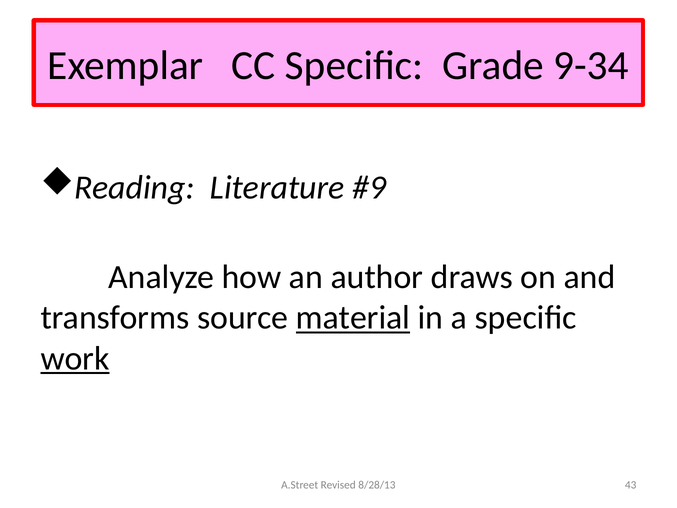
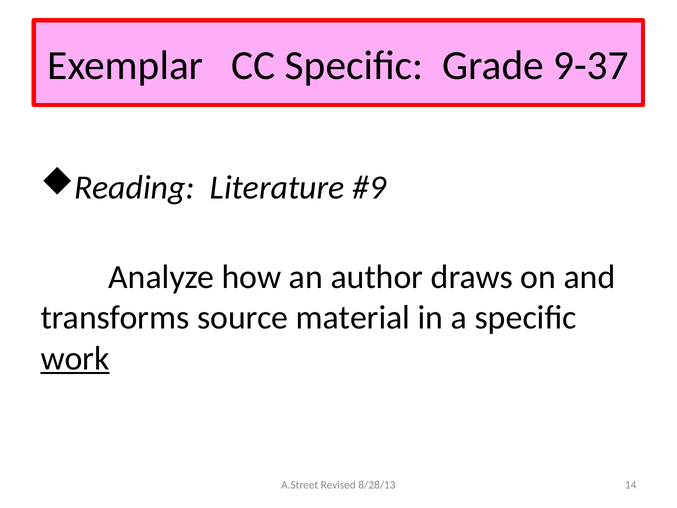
9-34: 9-34 -> 9-37
material underline: present -> none
43: 43 -> 14
